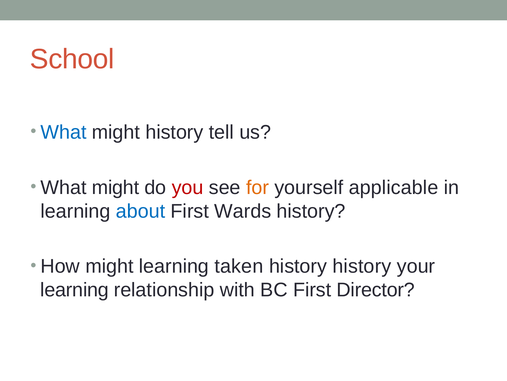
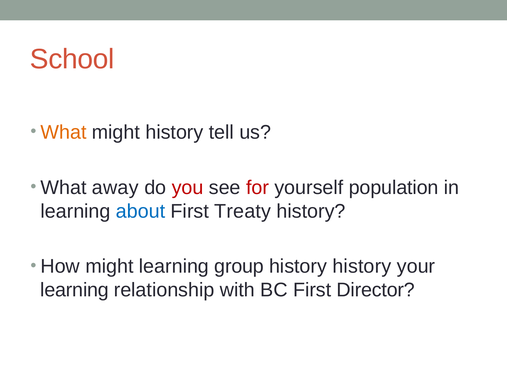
What at (64, 132) colour: blue -> orange
might at (115, 187): might -> away
for colour: orange -> red
applicable: applicable -> population
Wards: Wards -> Treaty
taken: taken -> group
